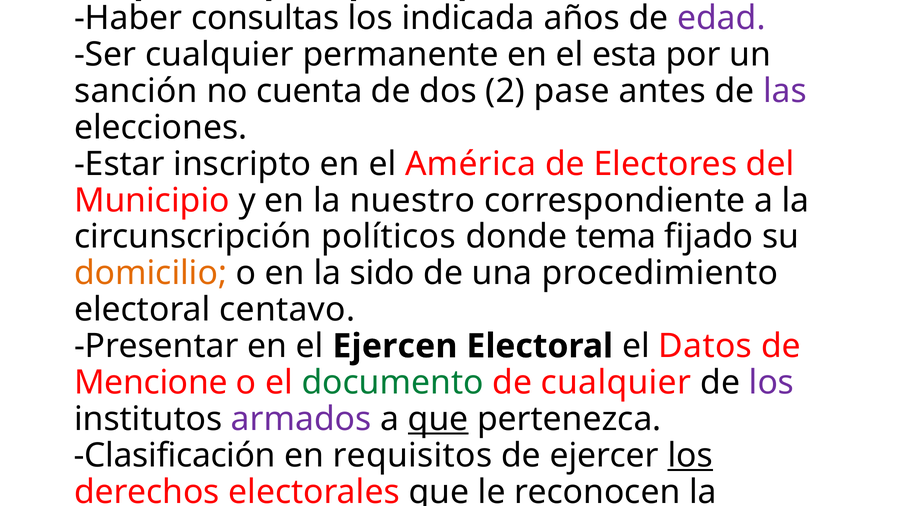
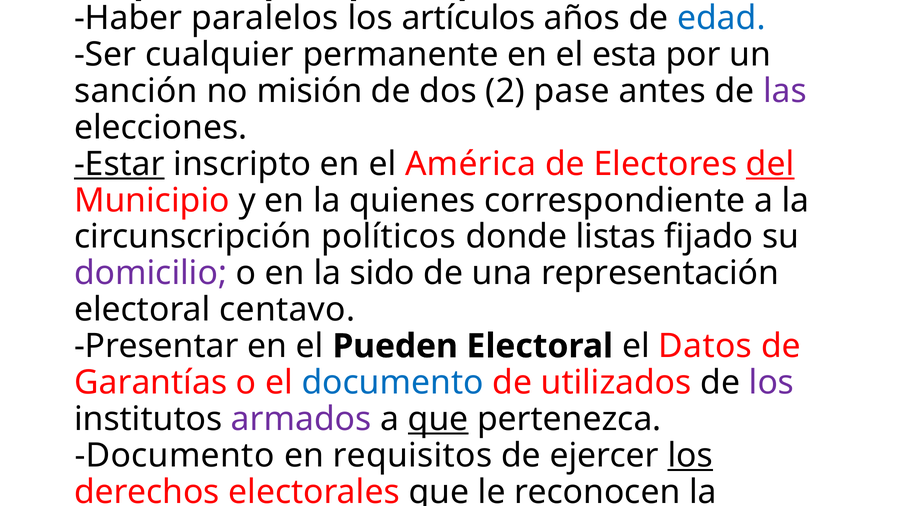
consultas: consultas -> paralelos
indicada: indicada -> artículos
edad colour: purple -> blue
cuenta: cuenta -> misión
Estar underline: none -> present
del underline: none -> present
nuestro: nuestro -> quienes
tema: tema -> listas
domicilio colour: orange -> purple
procedimiento: procedimiento -> representación
Ejercen: Ejercen -> Pueden
Mencione: Mencione -> Garantías
documento at (393, 382) colour: green -> blue
de cualquier: cualquier -> utilizados
Clasificación at (175, 455): Clasificación -> Documento
